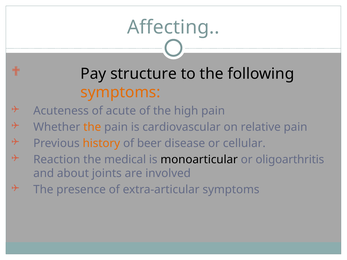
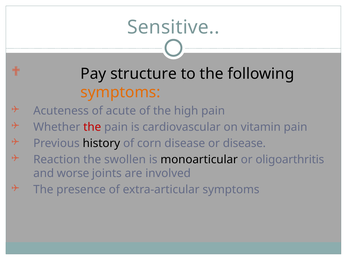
Affecting: Affecting -> Sensitive
the at (92, 127) colour: orange -> red
relative: relative -> vitamin
history colour: orange -> black
beer: beer -> corn
or cellular: cellular -> disease
medical: medical -> swollen
about: about -> worse
